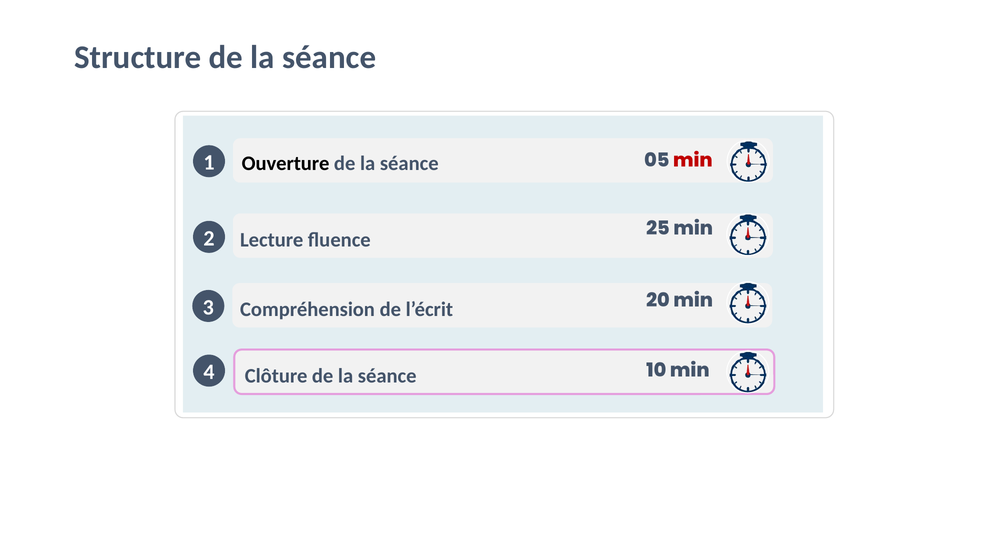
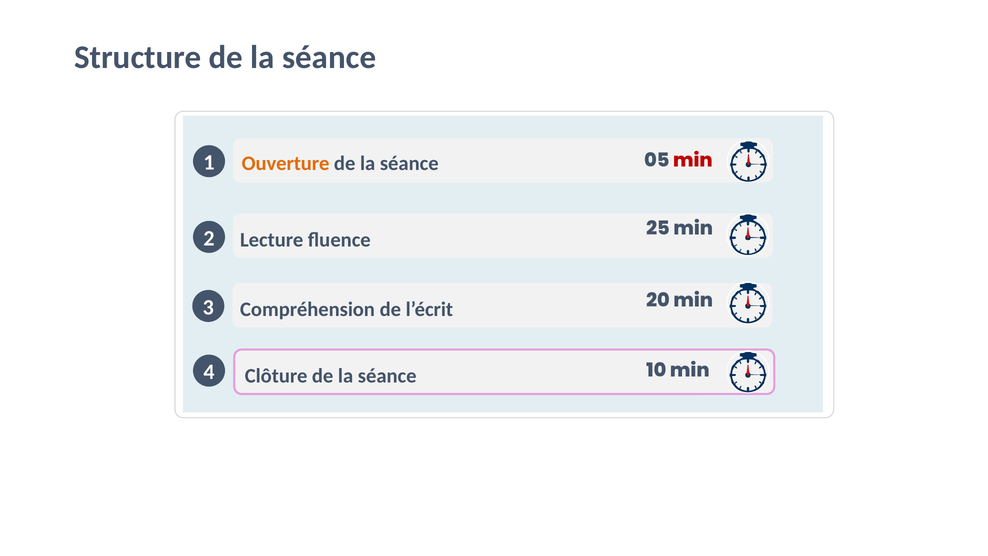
Ouverture colour: black -> orange
